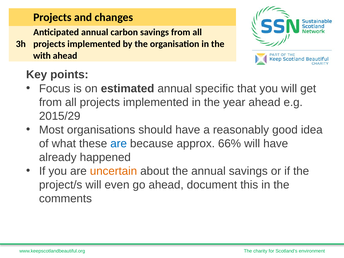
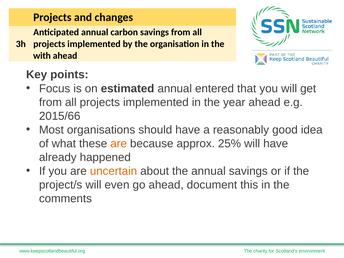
specific: specific -> entered
2015/29: 2015/29 -> 2015/66
are at (119, 144) colour: blue -> orange
66%: 66% -> 25%
